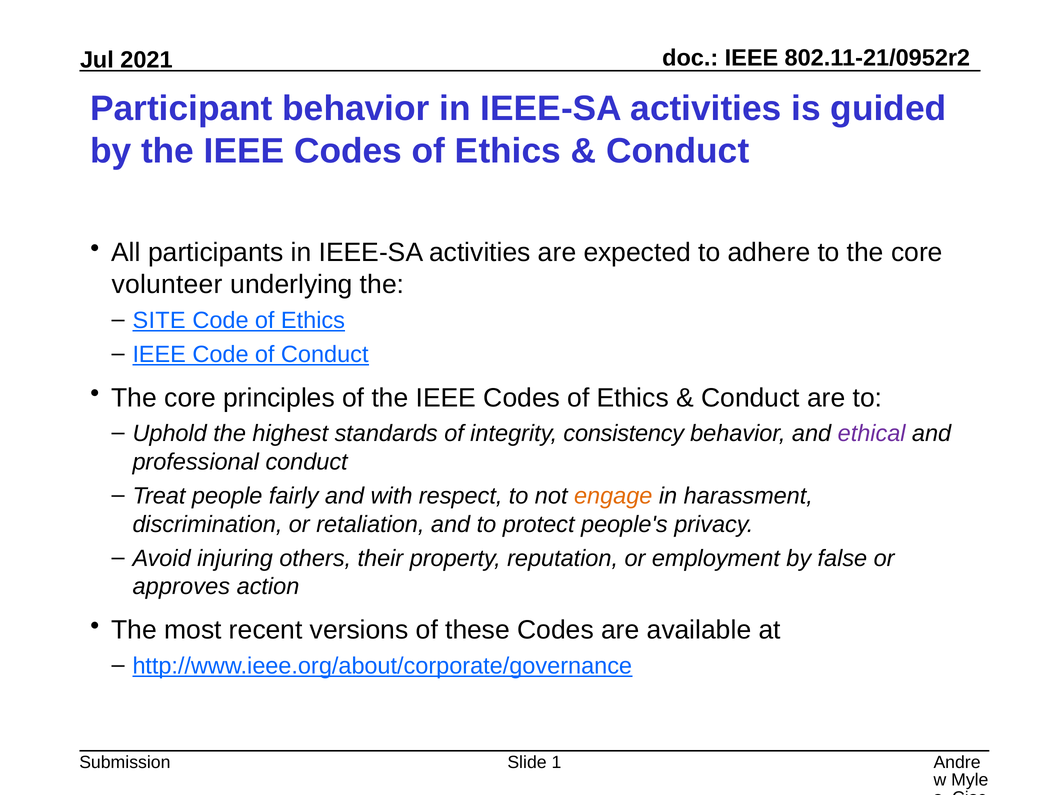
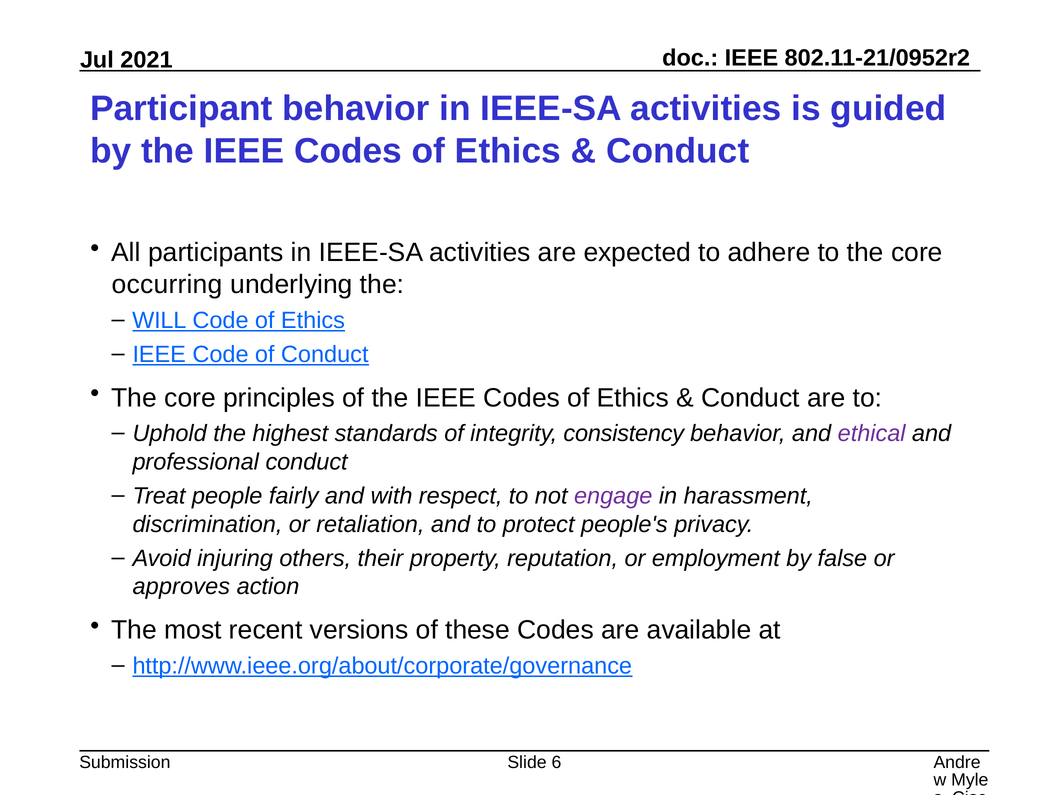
volunteer: volunteer -> occurring
SITE: SITE -> WILL
engage colour: orange -> purple
1: 1 -> 6
